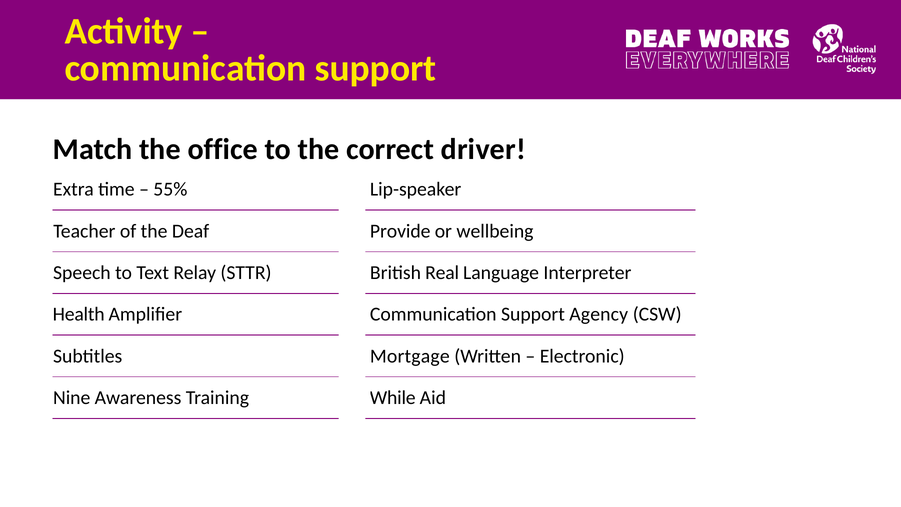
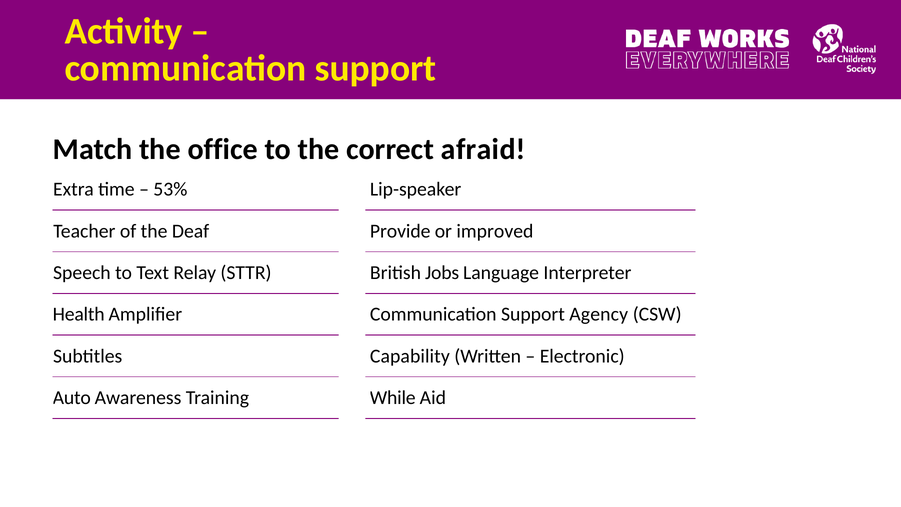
driver: driver -> afraid
55%: 55% -> 53%
wellbeing: wellbeing -> improved
Real: Real -> Jobs
Mortgage: Mortgage -> Capability
Nine: Nine -> Auto
